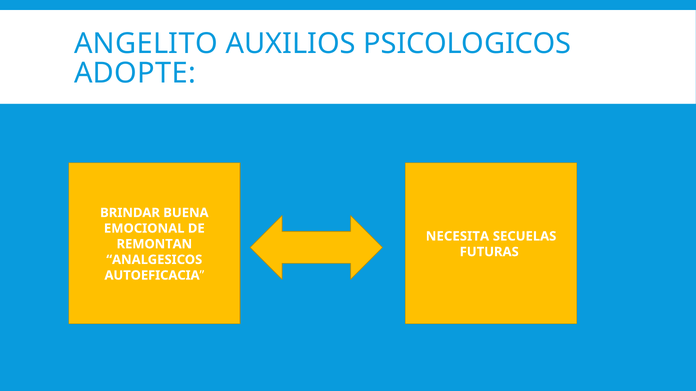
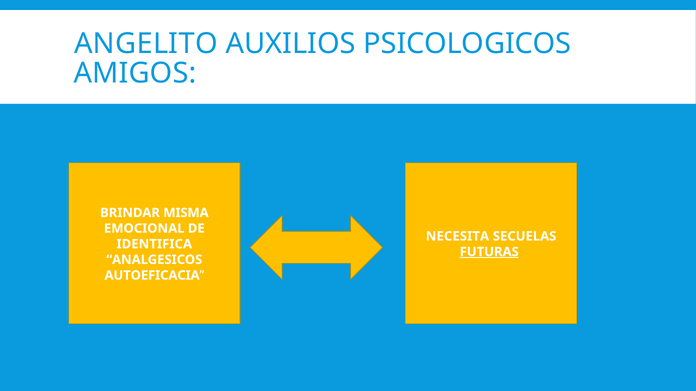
ADOPTE: ADOPTE -> AMIGOS
BUENA: BUENA -> MISMA
REMONTAN: REMONTAN -> IDENTIFICA
FUTURAS underline: none -> present
